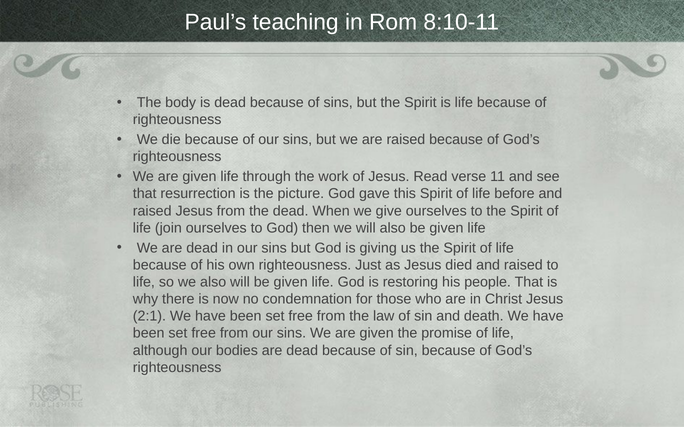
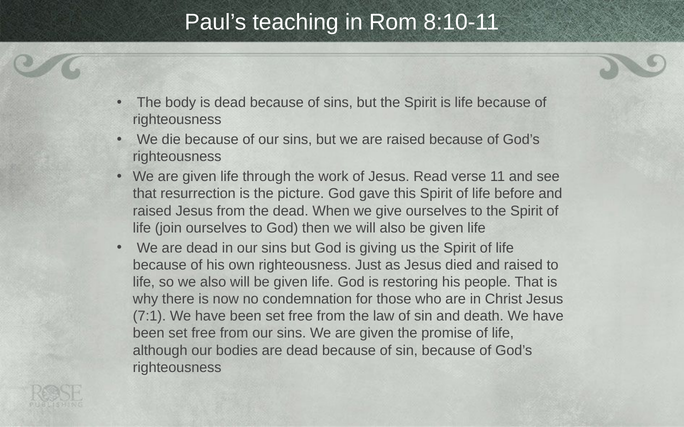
2:1: 2:1 -> 7:1
